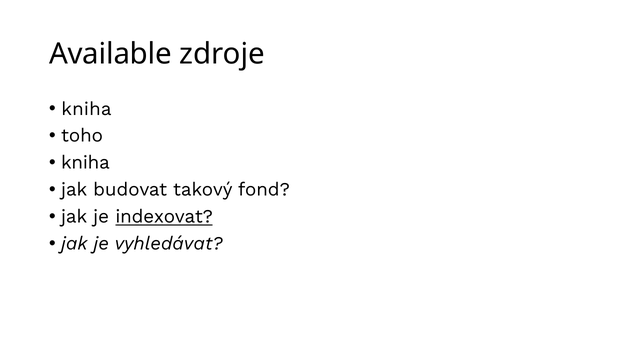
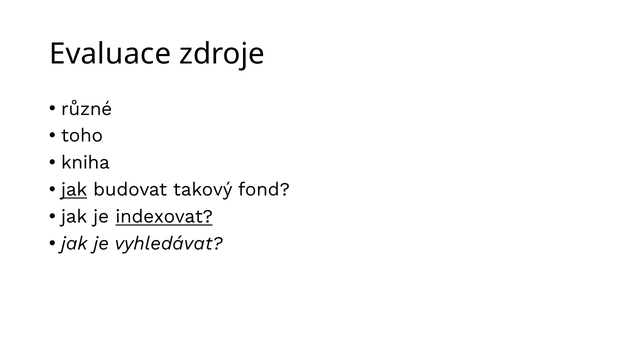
Available: Available -> Evaluace
kniha at (86, 109): kniha -> různé
jak at (74, 190) underline: none -> present
